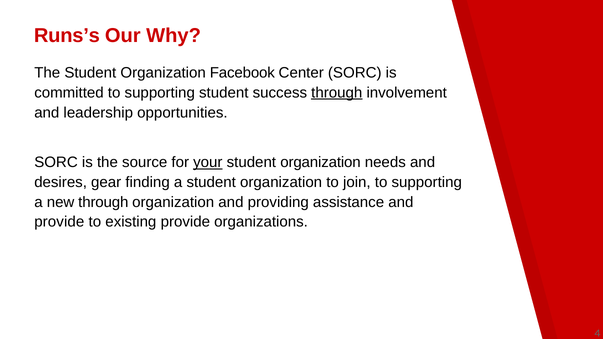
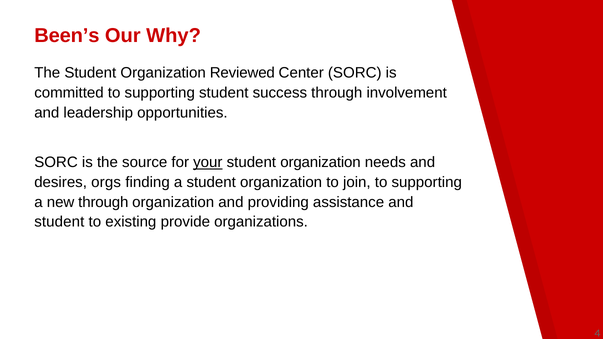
Runs’s: Runs’s -> Been’s
Facebook: Facebook -> Reviewed
through at (337, 93) underline: present -> none
gear: gear -> orgs
provide at (59, 222): provide -> student
